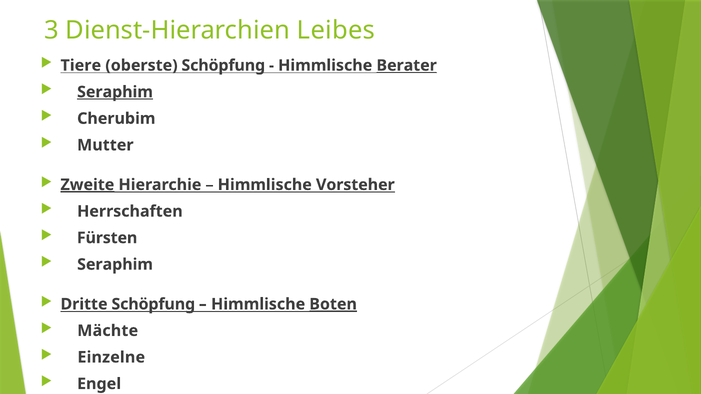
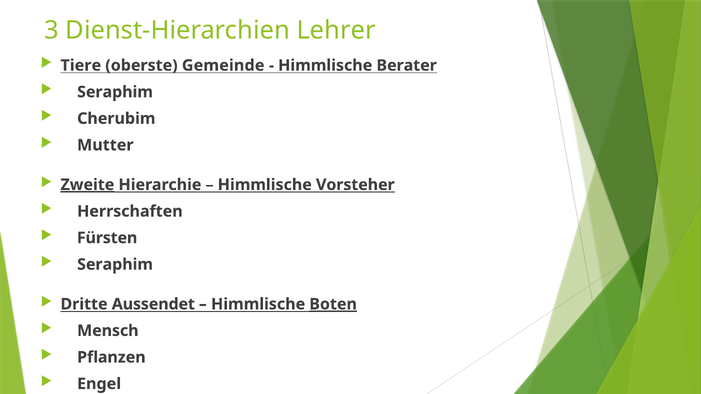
Leibes: Leibes -> Lehrer
oberste Schöpfung: Schöpfung -> Gemeinde
Berater underline: present -> none
Seraphim at (115, 92) underline: present -> none
Dritte Schöpfung: Schöpfung -> Aussendet
Mächte: Mächte -> Mensch
Einzelne: Einzelne -> Pflanzen
